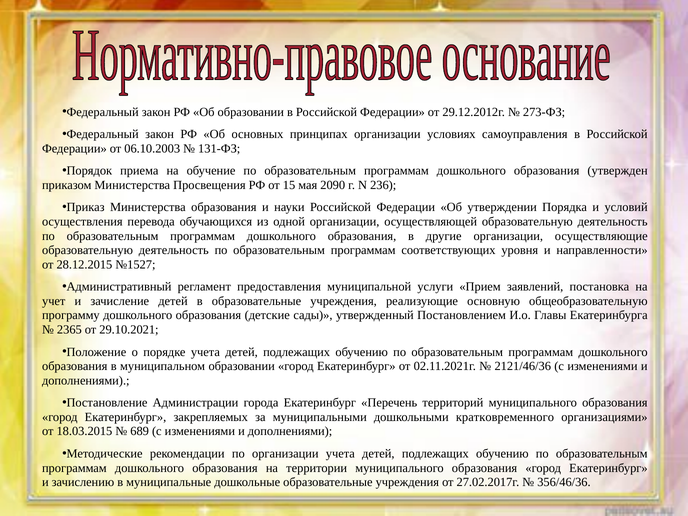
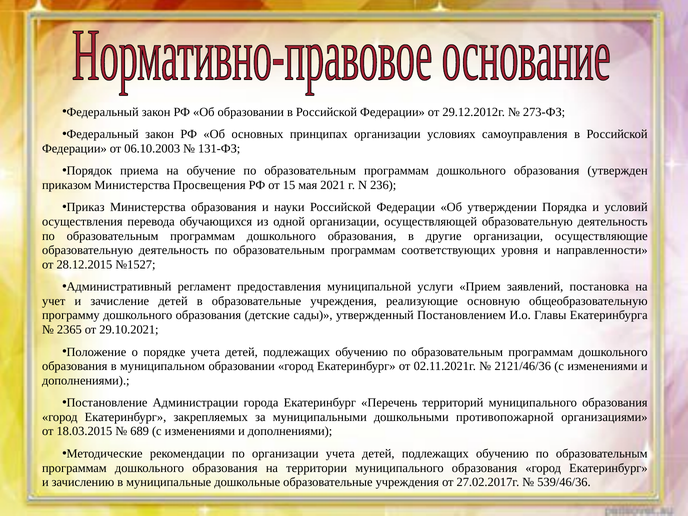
2090: 2090 -> 2021
кратковременного: кратковременного -> противопожарной
356/46/36: 356/46/36 -> 539/46/36
